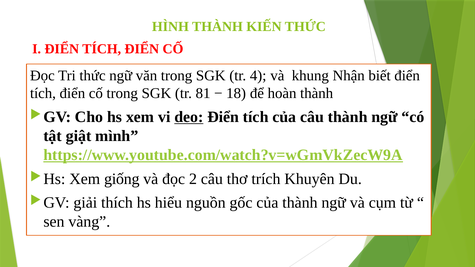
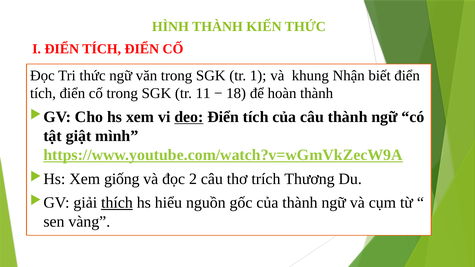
4: 4 -> 1
81: 81 -> 11
Khuyên: Khuyên -> Thương
thích underline: none -> present
